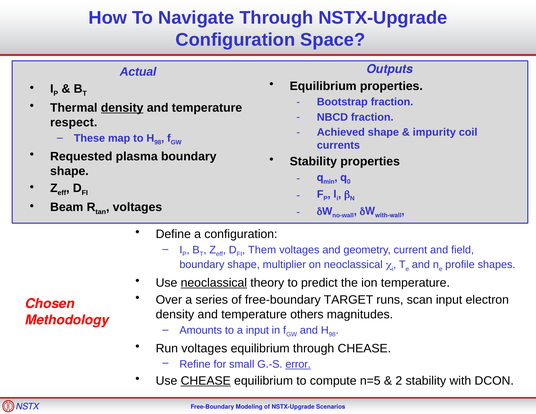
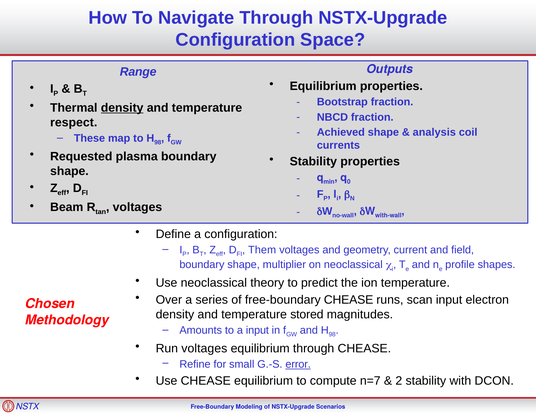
Actual: Actual -> Range
impurity: impurity -> analysis
neoclassical at (214, 283) underline: present -> none
free-boundary TARGET: TARGET -> CHEASE
others: others -> stored
CHEASE at (206, 381) underline: present -> none
n=5: n=5 -> n=7
